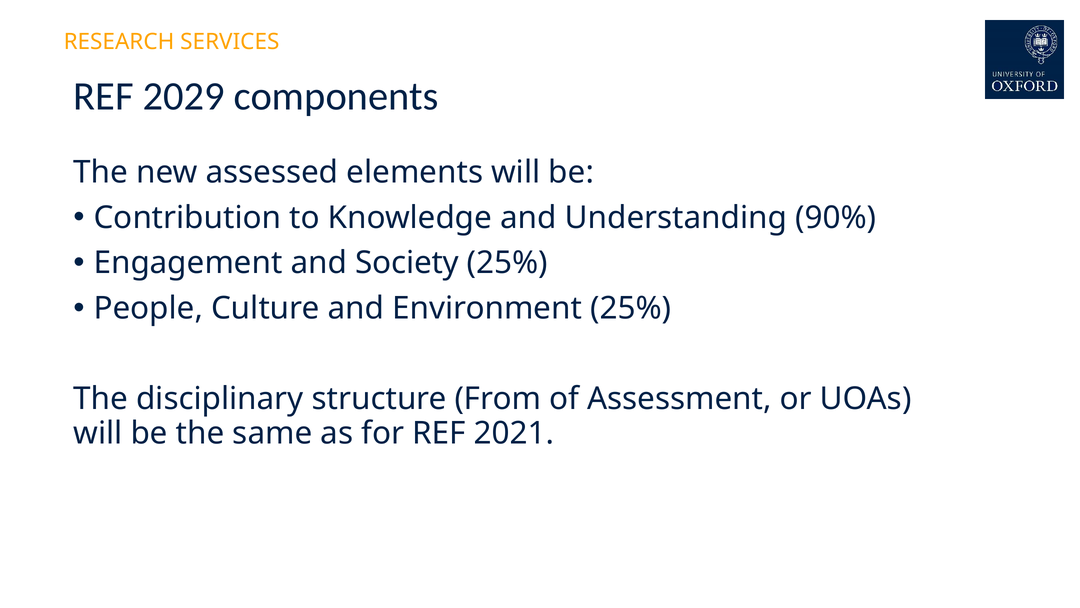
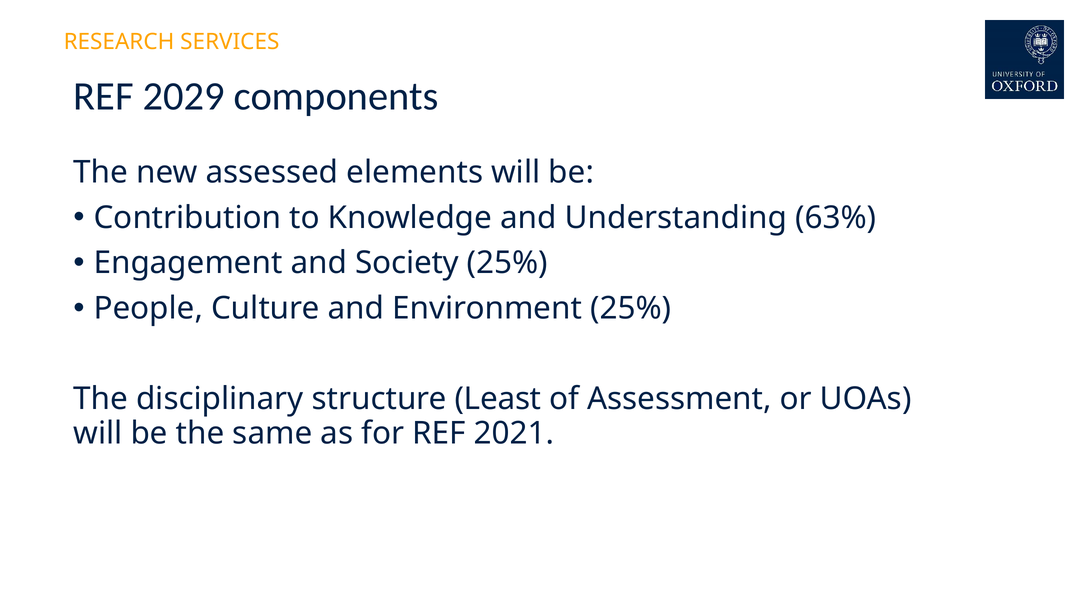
90%: 90% -> 63%
From: From -> Least
